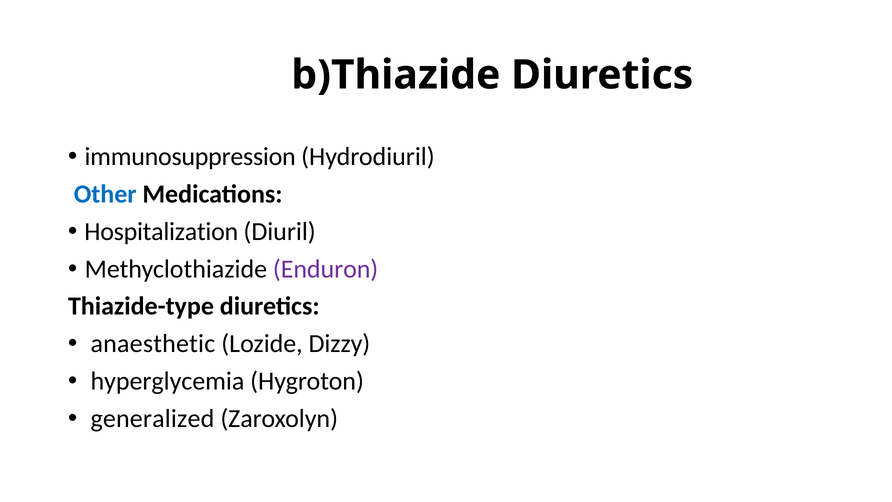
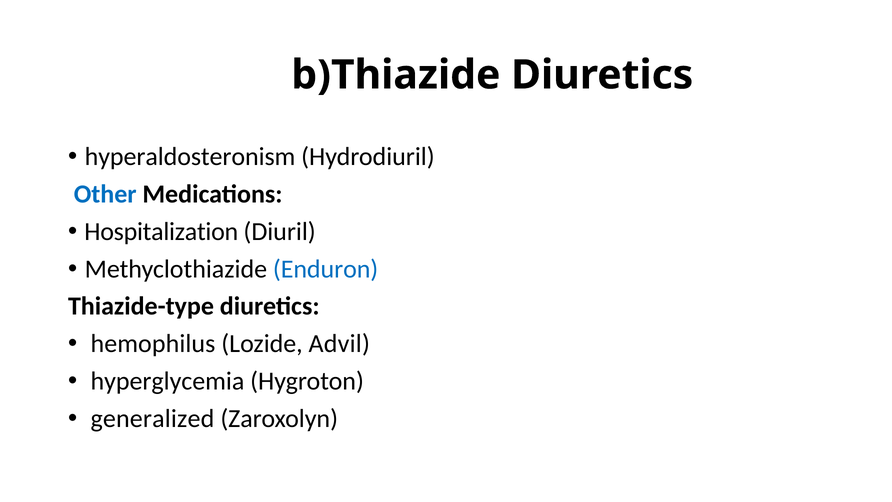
immunosuppression: immunosuppression -> hyperaldosteronism
Enduron colour: purple -> blue
anaesthetic: anaesthetic -> hemophilus
Dizzy: Dizzy -> Advil
